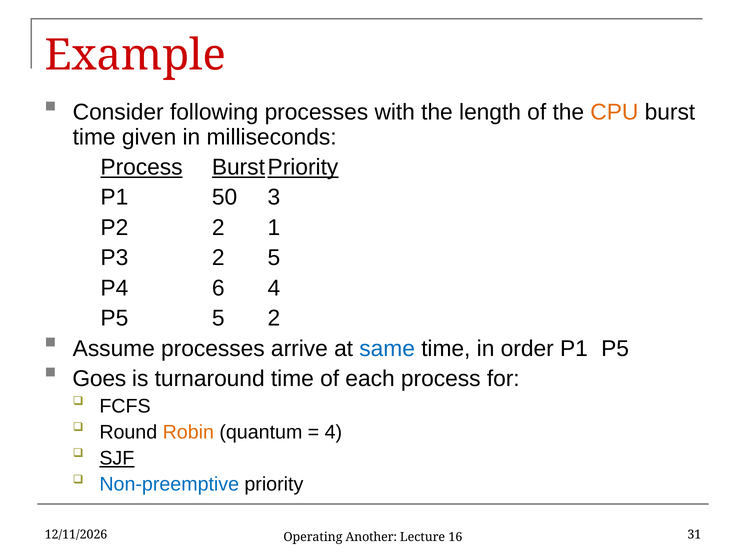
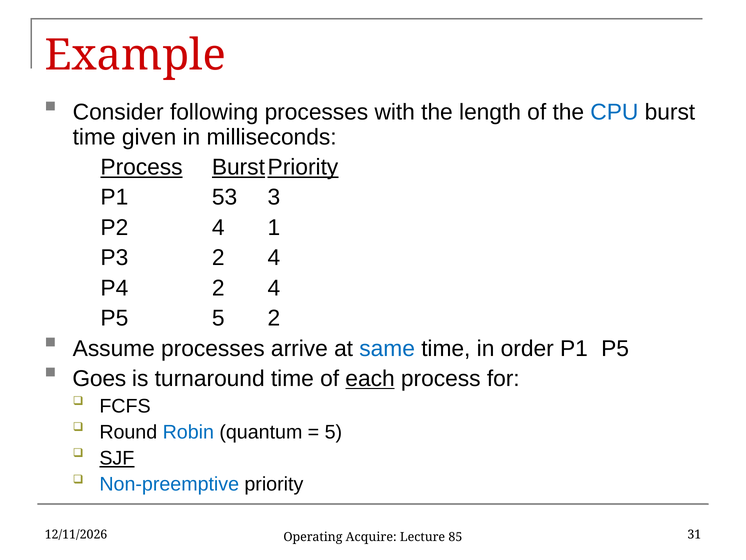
CPU colour: orange -> blue
50: 50 -> 53
P2 2: 2 -> 4
P3 2 5: 5 -> 4
P4 6: 6 -> 2
each underline: none -> present
Robin colour: orange -> blue
4 at (333, 432): 4 -> 5
Another: Another -> Acquire
16: 16 -> 85
